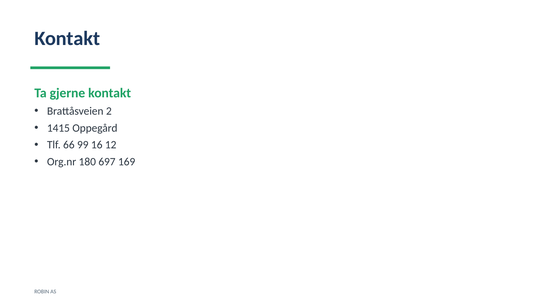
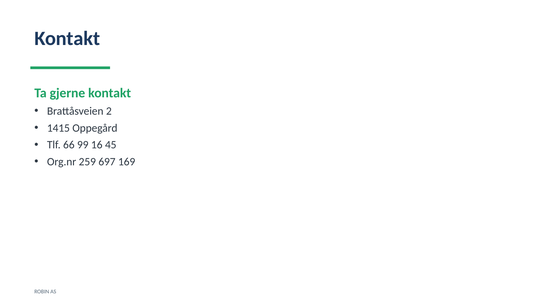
12: 12 -> 45
180: 180 -> 259
